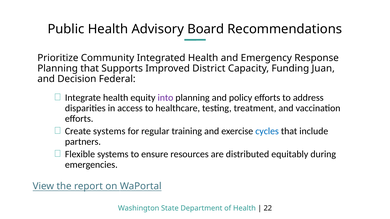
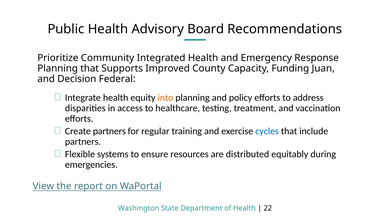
District: District -> County
into colour: purple -> orange
Create systems: systems -> partners
